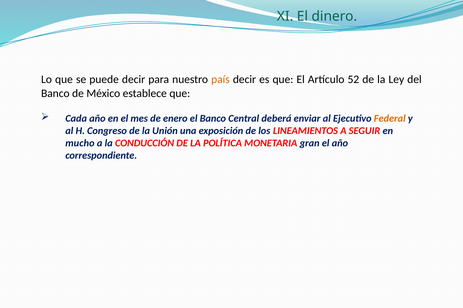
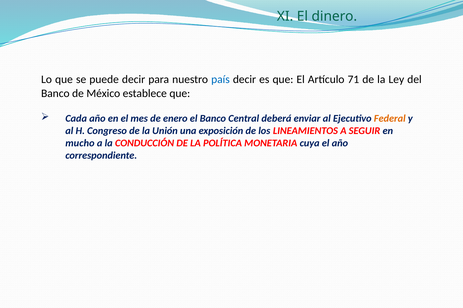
país colour: orange -> blue
52: 52 -> 71
gran: gran -> cuya
